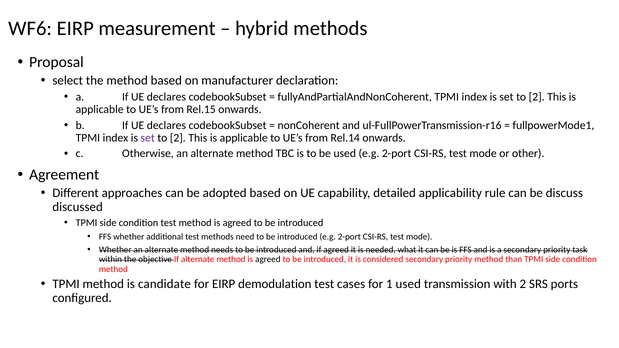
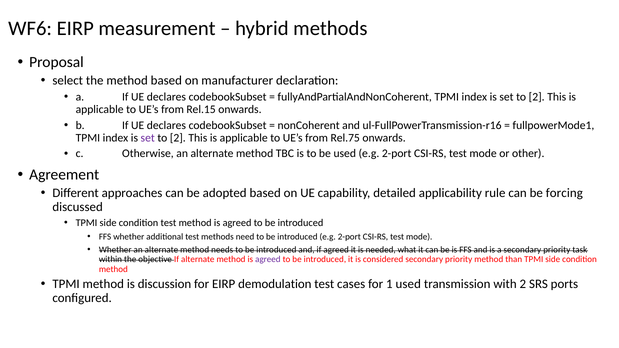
Rel.14: Rel.14 -> Rel.75
discuss: discuss -> forcing
agreed at (268, 259) colour: black -> purple
candidate: candidate -> discussion
